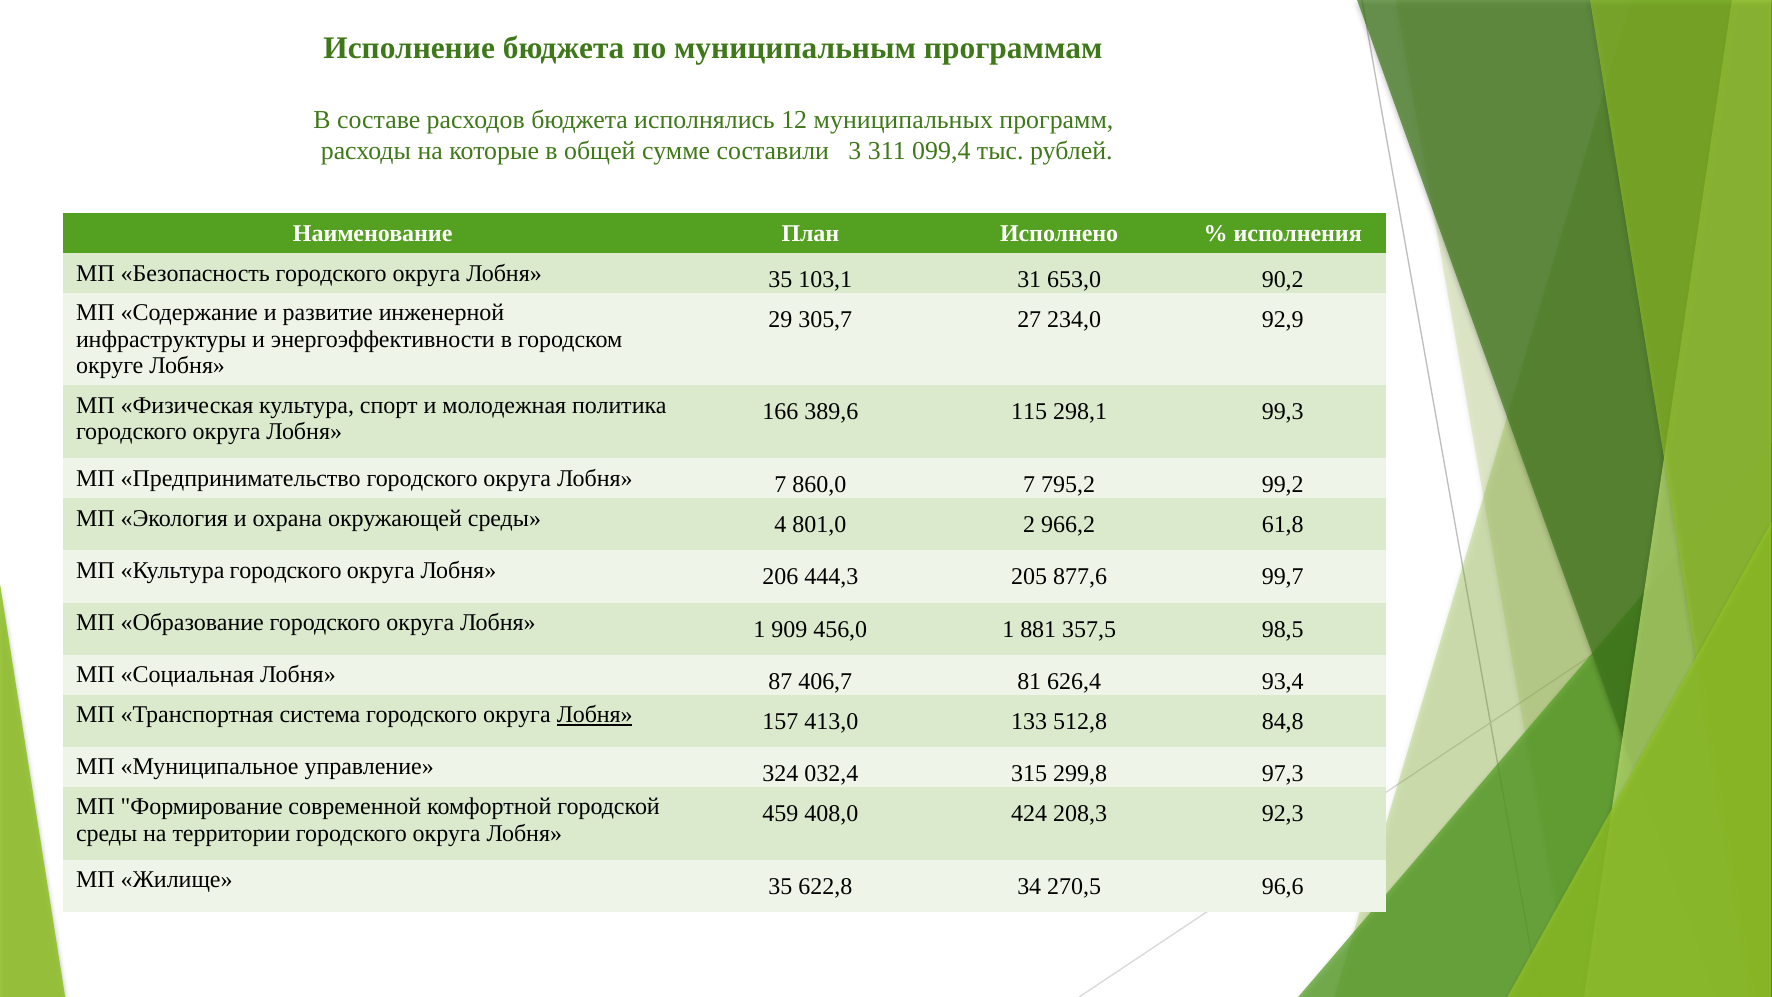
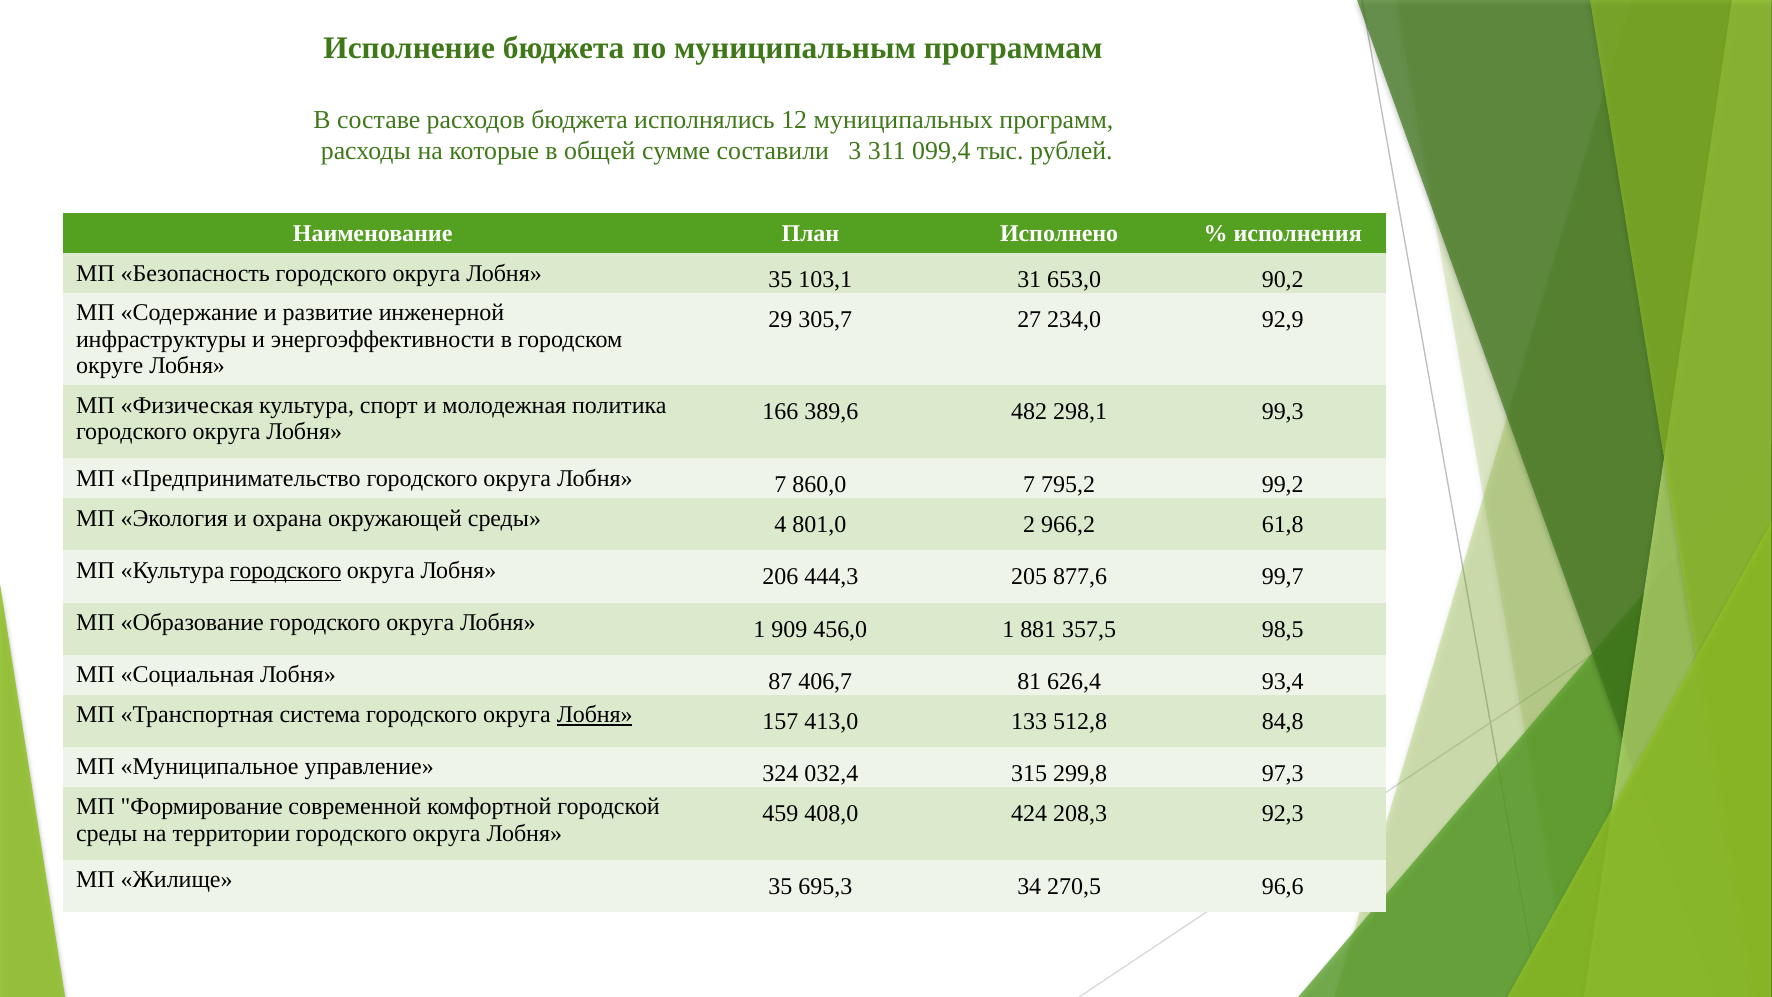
115: 115 -> 482
городского at (286, 570) underline: none -> present
622,8: 622,8 -> 695,3
